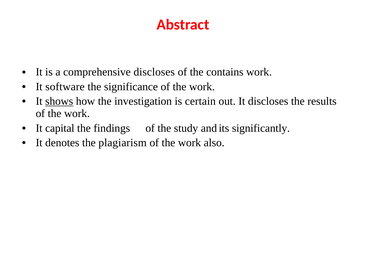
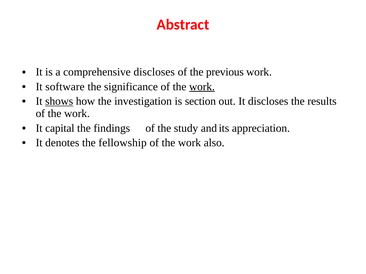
contains: contains -> previous
work at (202, 87) underline: none -> present
certain: certain -> section
significantly: significantly -> appreciation
plagiarism: plagiarism -> fellowship
